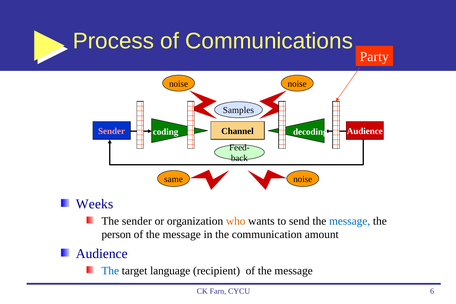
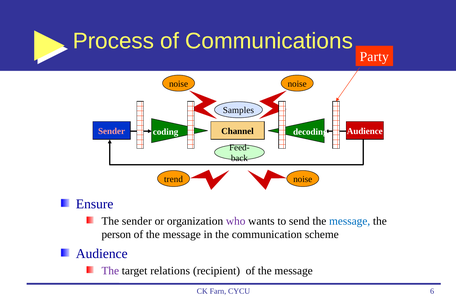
same: same -> trend
Weeks: Weeks -> Ensure
who colour: orange -> purple
amount: amount -> scheme
The at (110, 271) colour: blue -> purple
language: language -> relations
